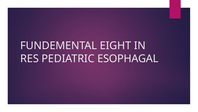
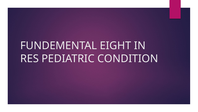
ESOPHAGAL: ESOPHAGAL -> CONDITION
